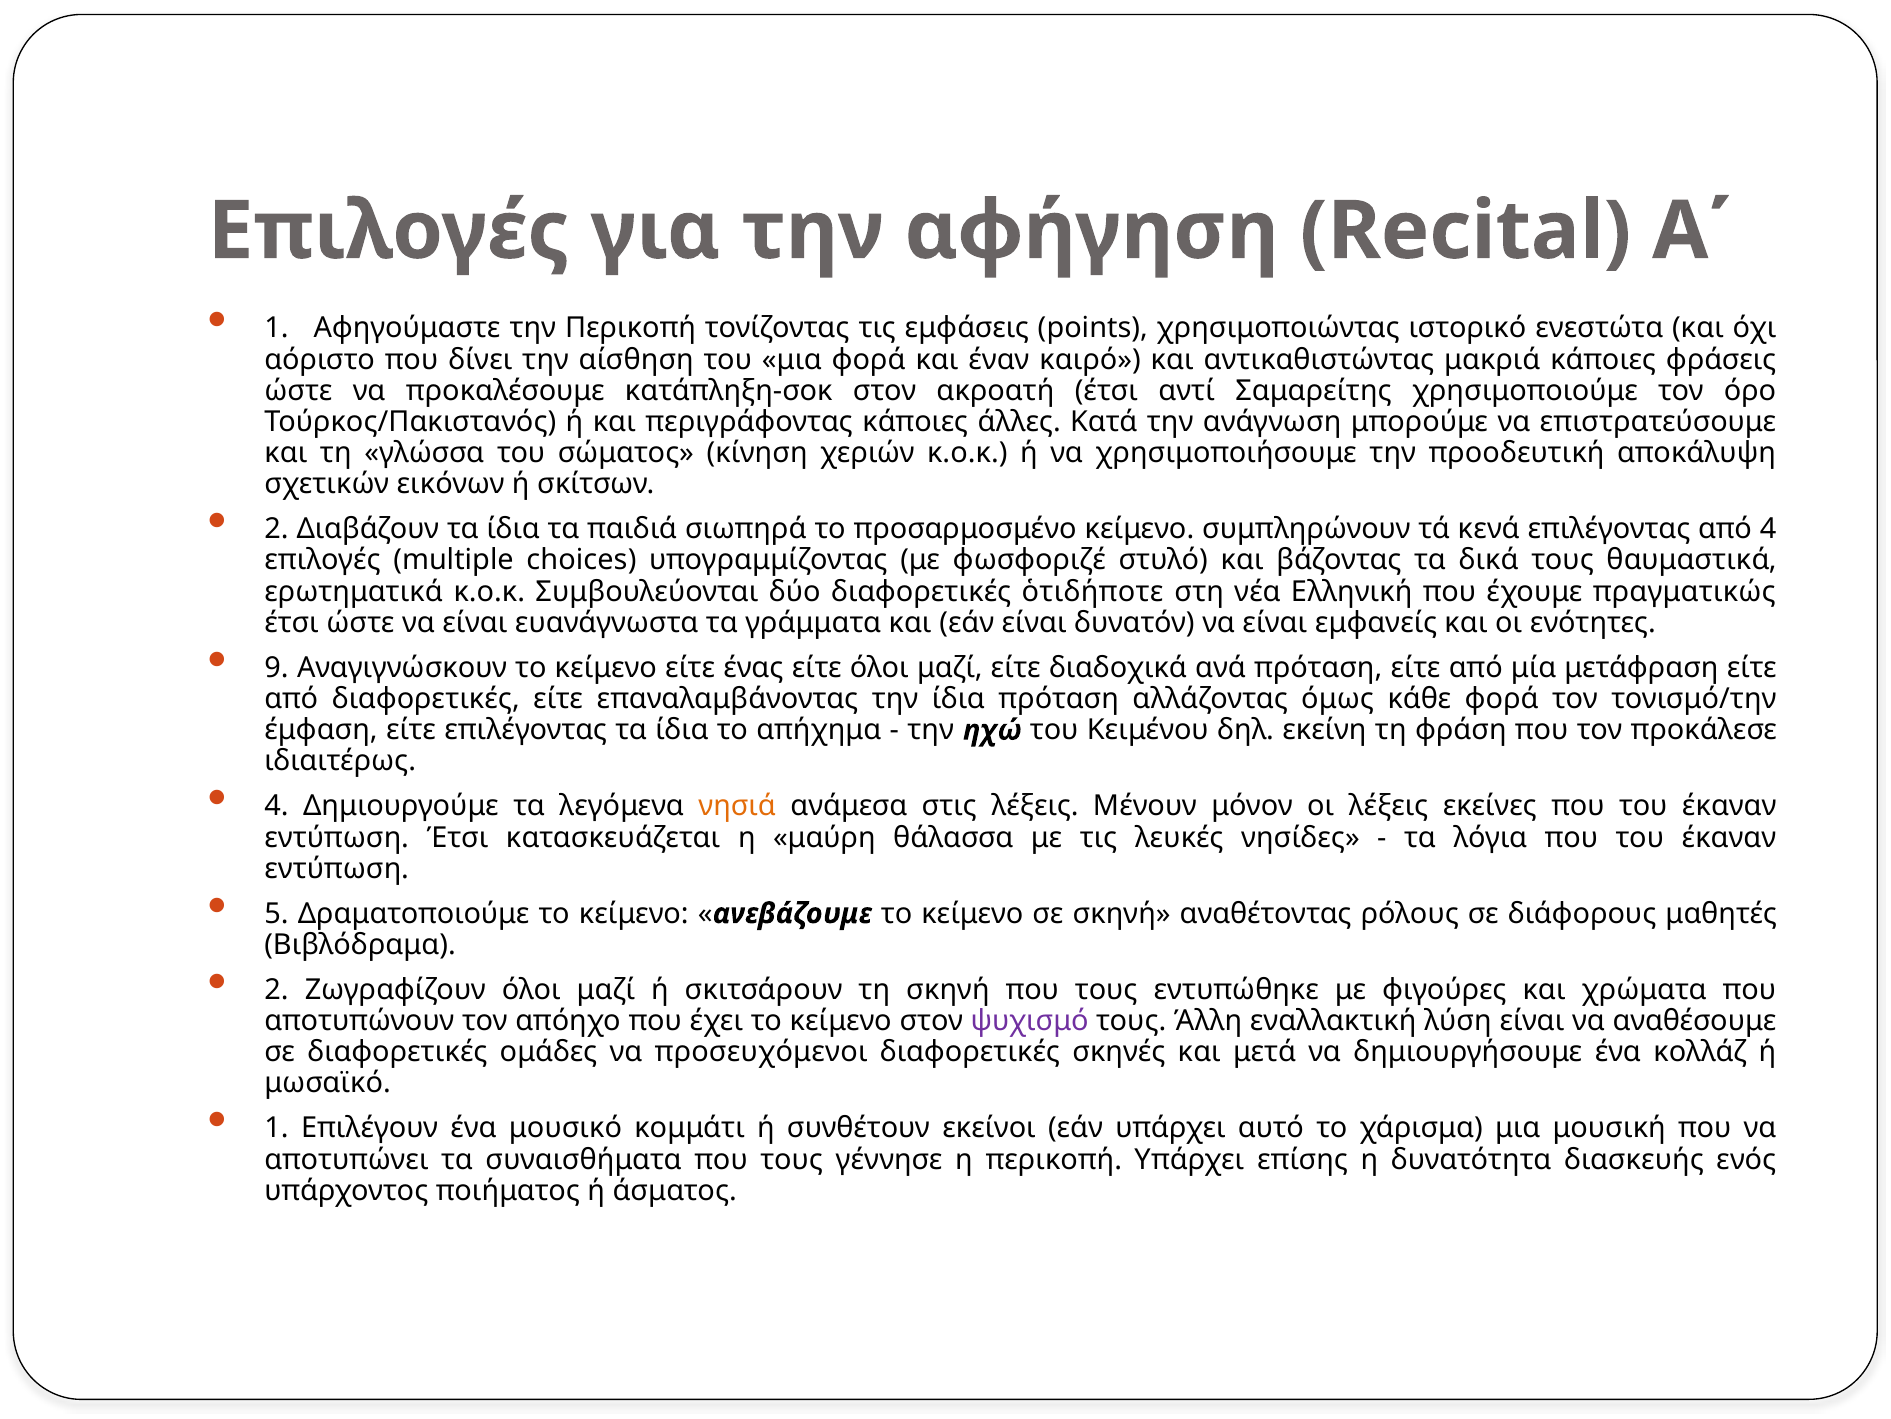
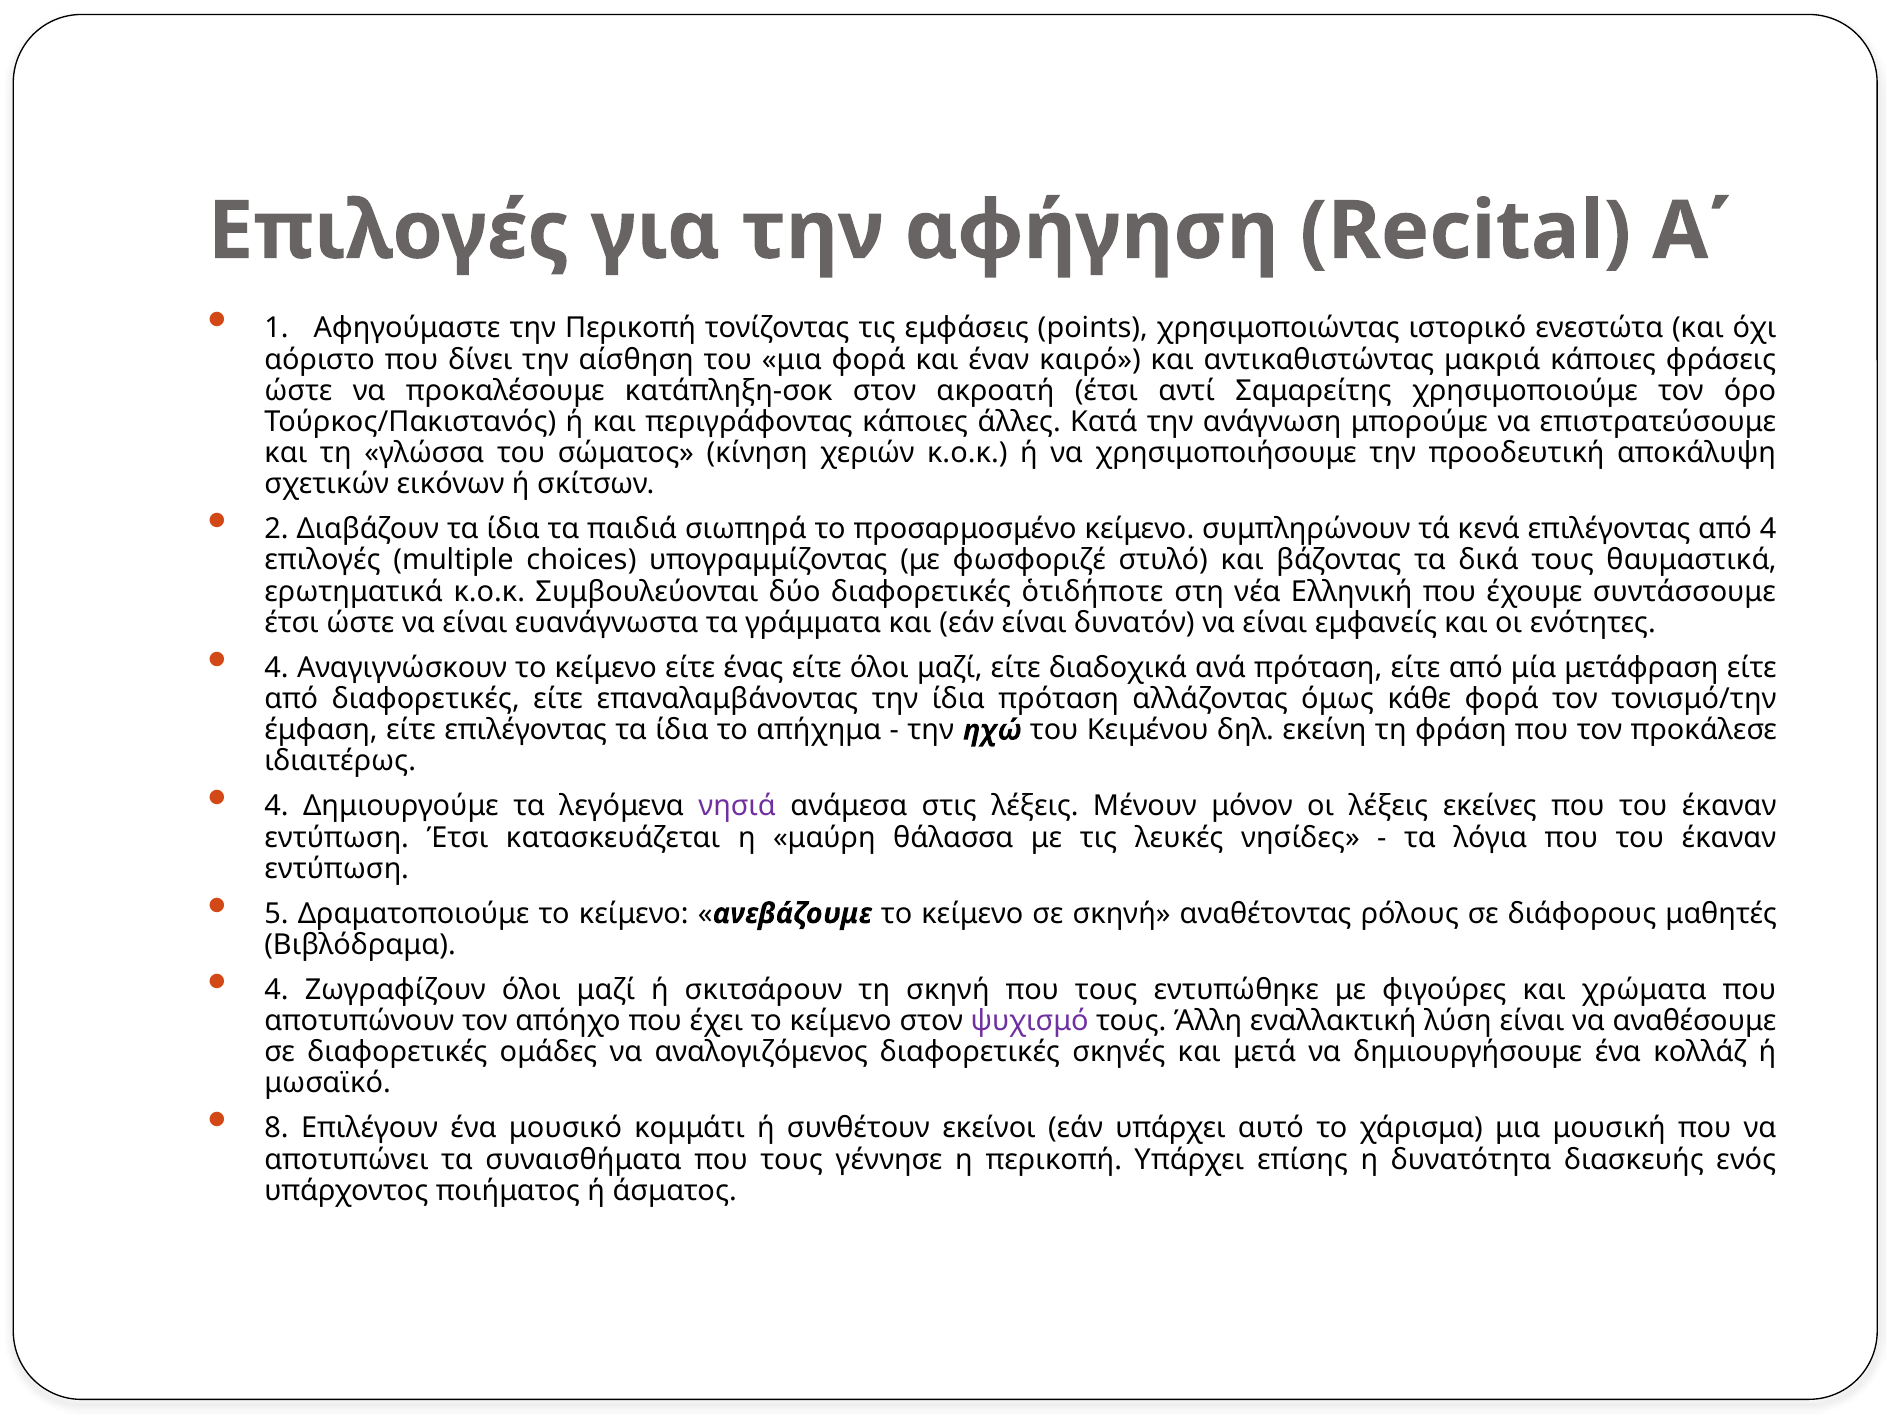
πραγματικώς: πραγματικώς -> συντάσσουμε
9 at (277, 667): 9 -> 4
νησιά colour: orange -> purple
2 at (277, 989): 2 -> 4
προσευχόμενοι: προσευχόμενοι -> αναλογιζόμενος
1 at (277, 1128): 1 -> 8
